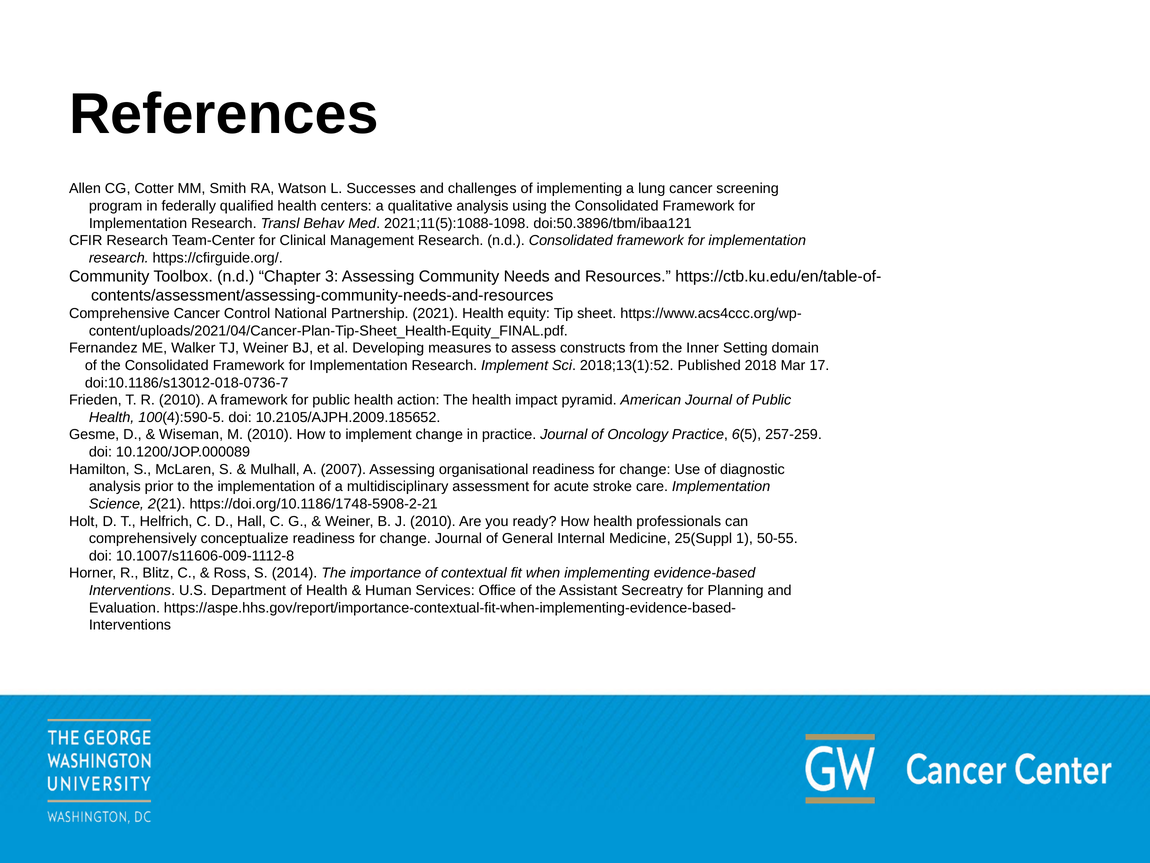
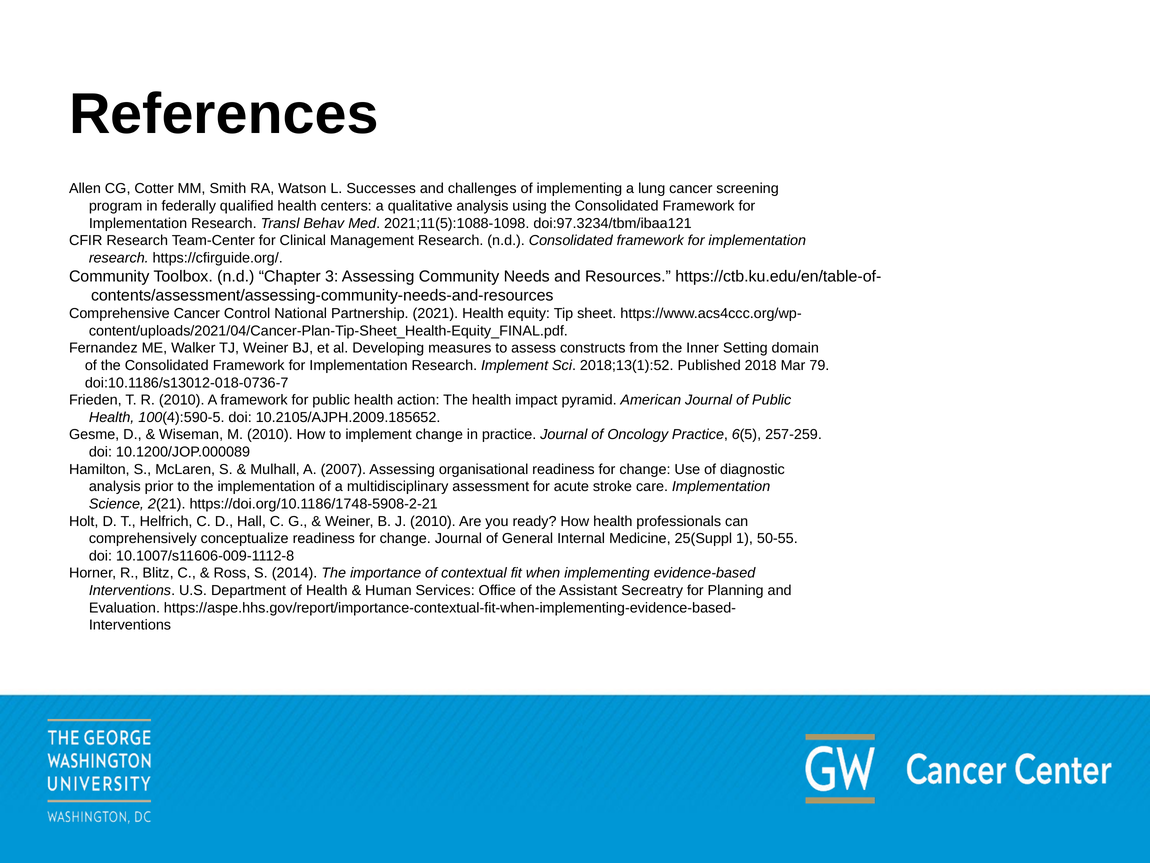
doi:50.3896/tbm/ibaa121: doi:50.3896/tbm/ibaa121 -> doi:97.3234/tbm/ibaa121
17: 17 -> 79
